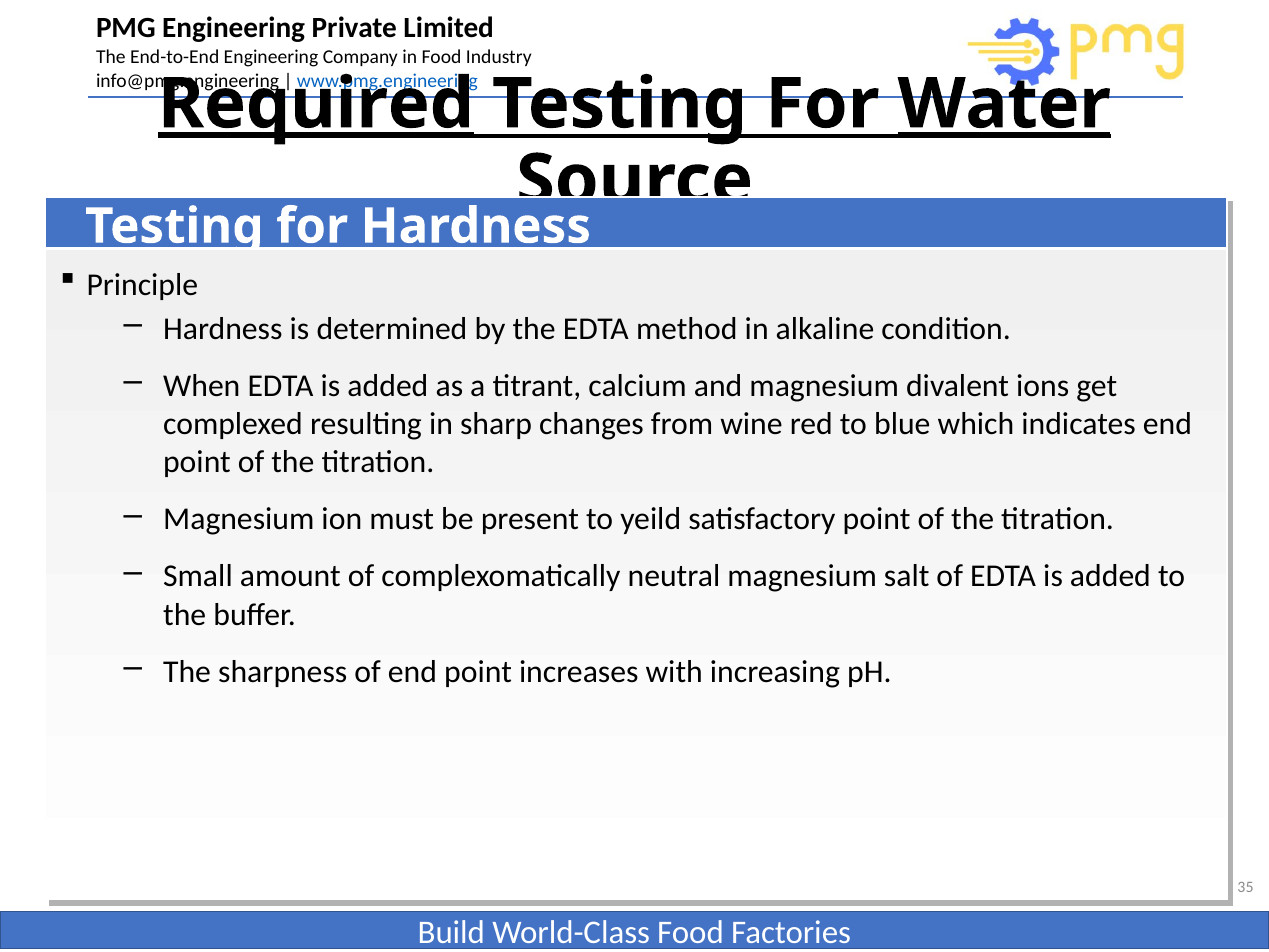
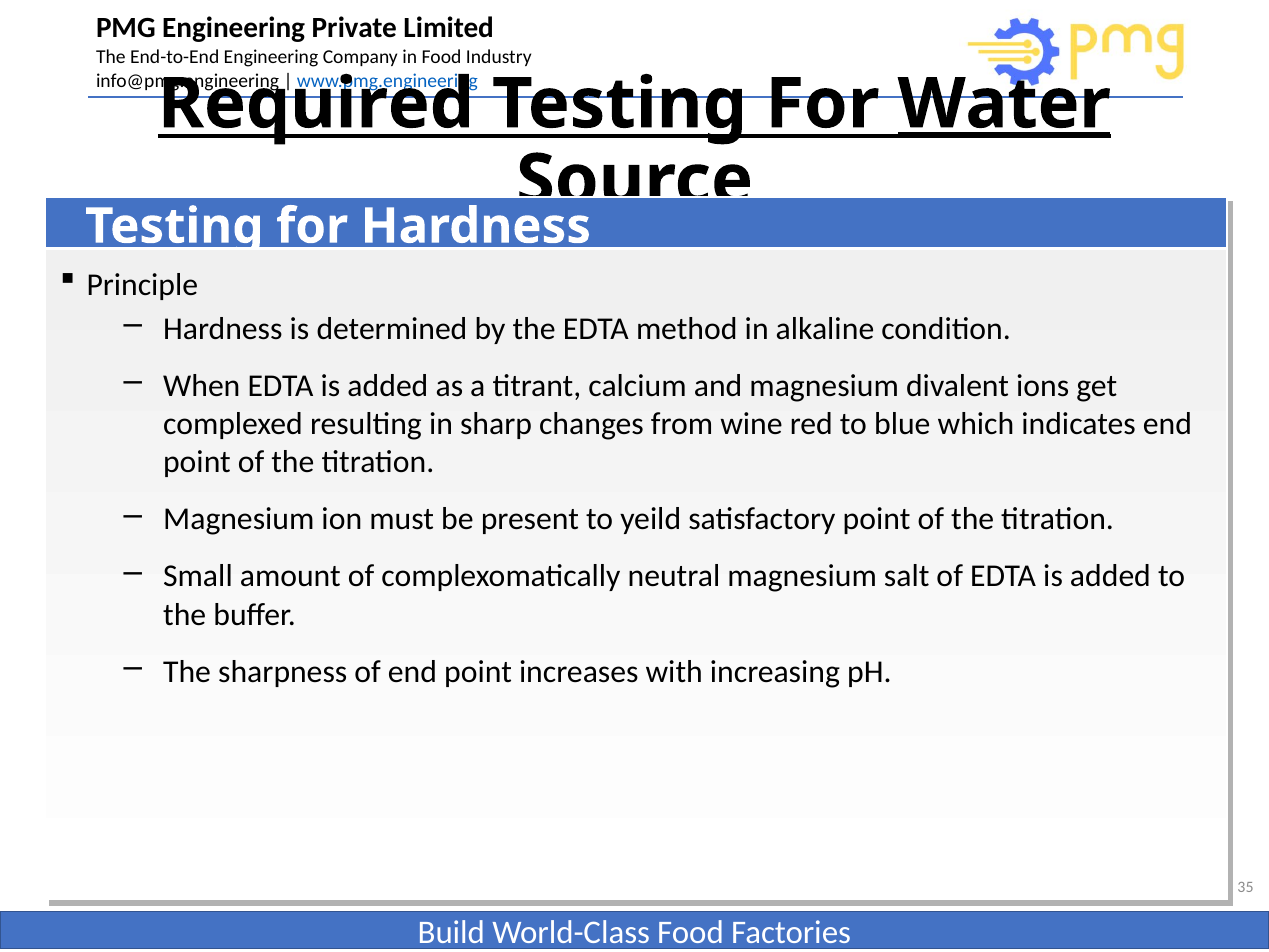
Required underline: present -> none
